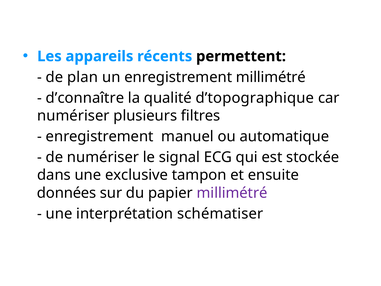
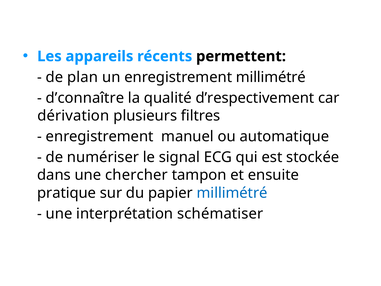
d’topographique: d’topographique -> d’respectivement
numériser at (73, 116): numériser -> dérivation
exclusive: exclusive -> chercher
données: données -> pratique
millimétré at (232, 193) colour: purple -> blue
